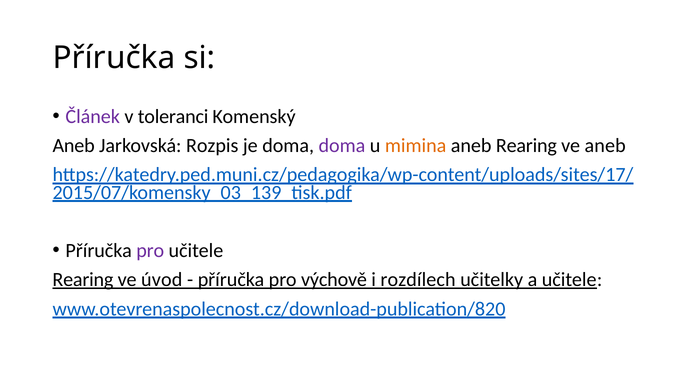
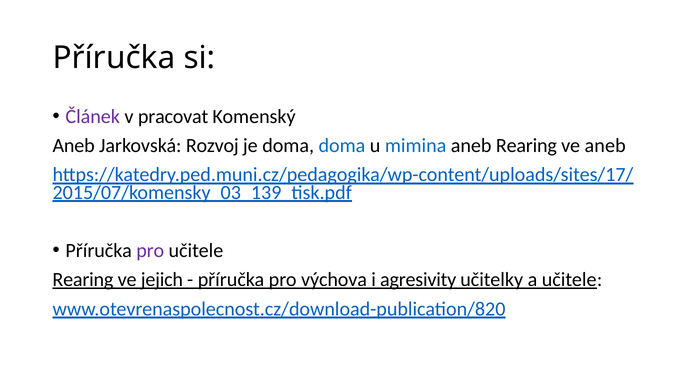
toleranci: toleranci -> pracovat
Rozpis: Rozpis -> Rozvoj
doma at (342, 145) colour: purple -> blue
mimina colour: orange -> blue
úvod: úvod -> jejich
výchově: výchově -> výchova
rozdílech: rozdílech -> agresivity
